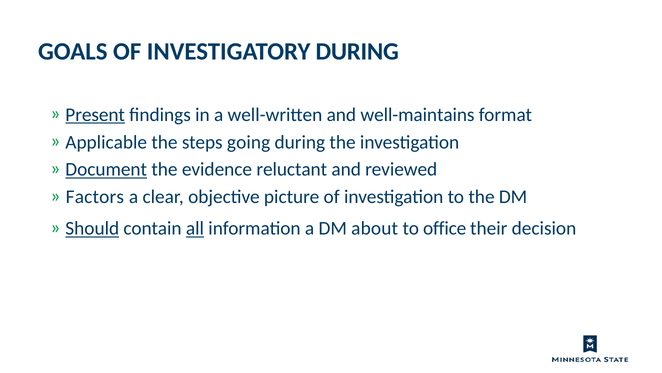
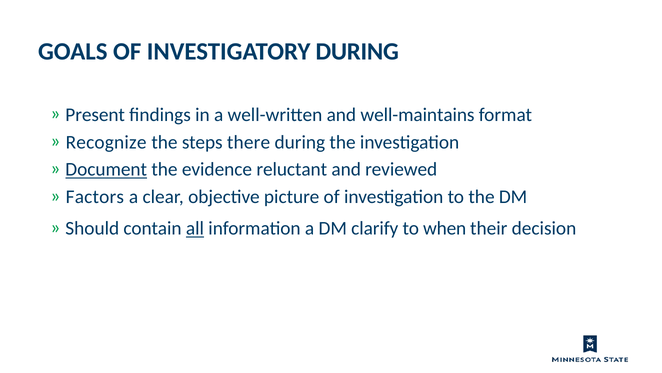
Present underline: present -> none
Applicable: Applicable -> Recognize
going: going -> there
Should underline: present -> none
about: about -> clarify
office: office -> when
